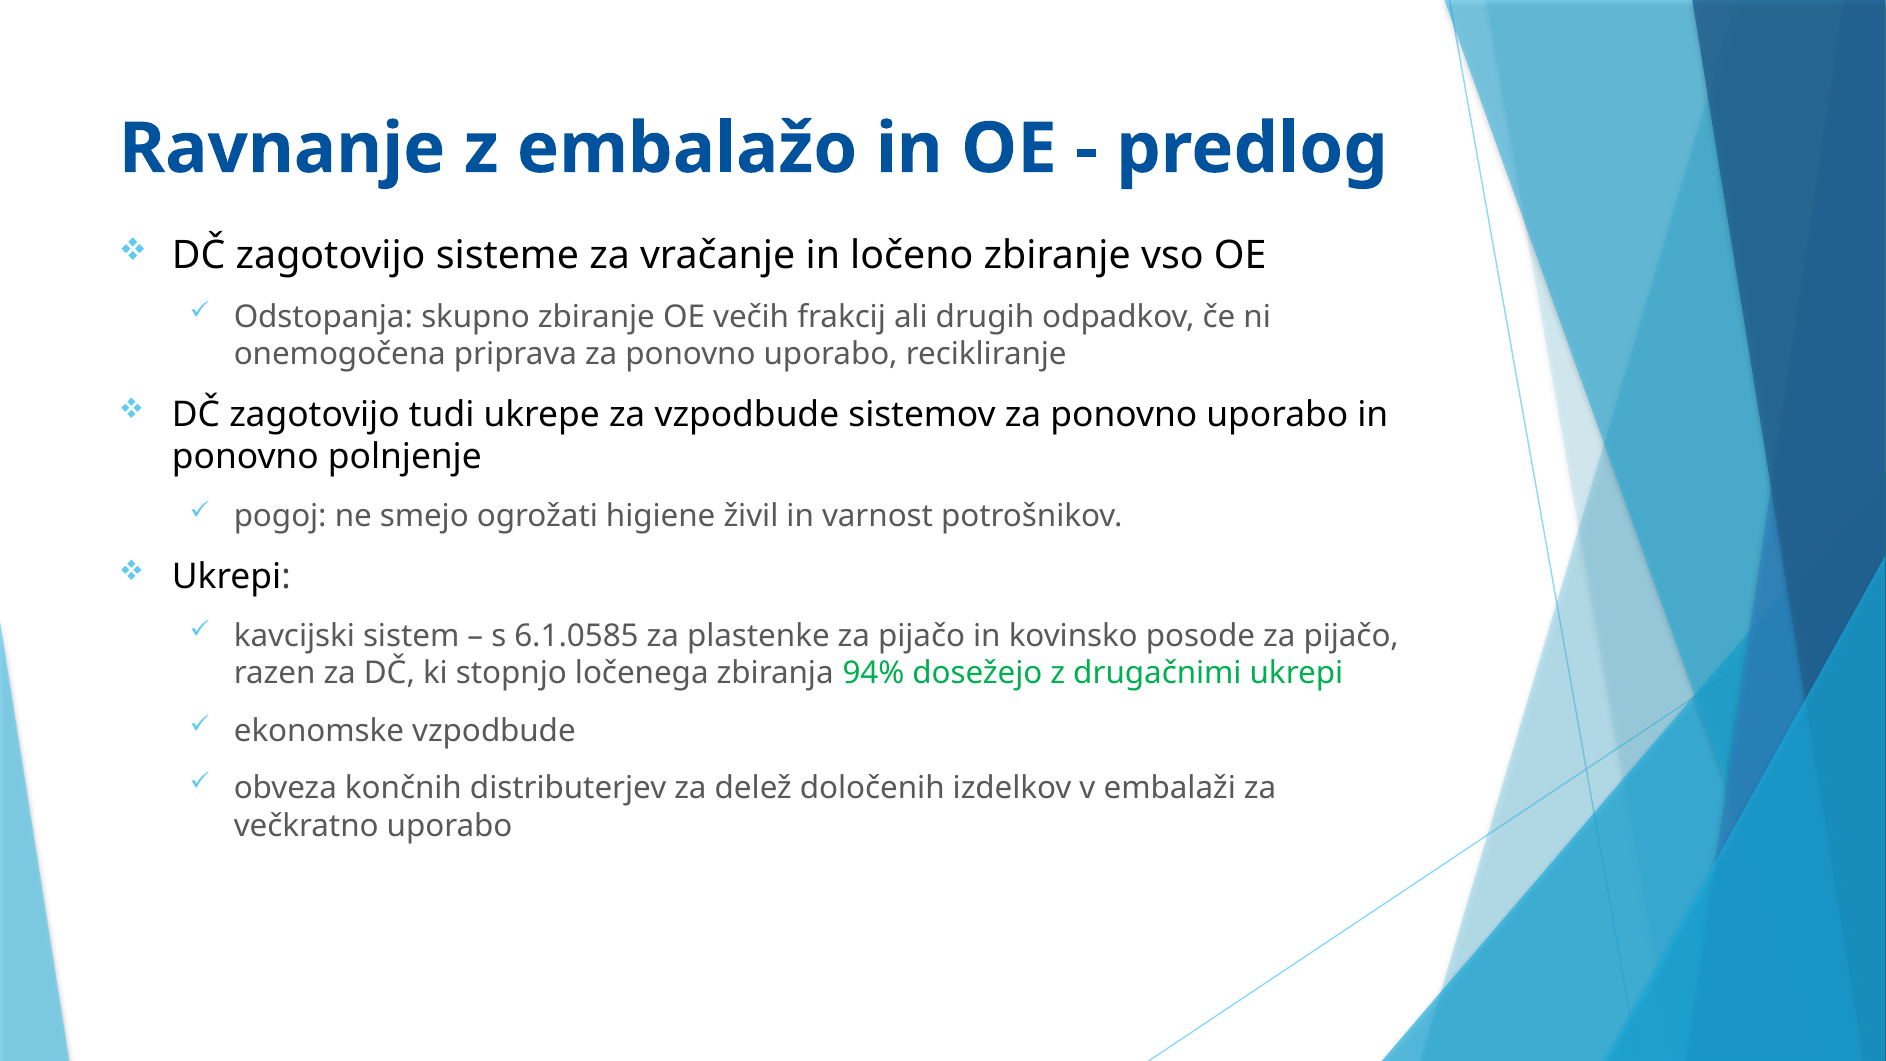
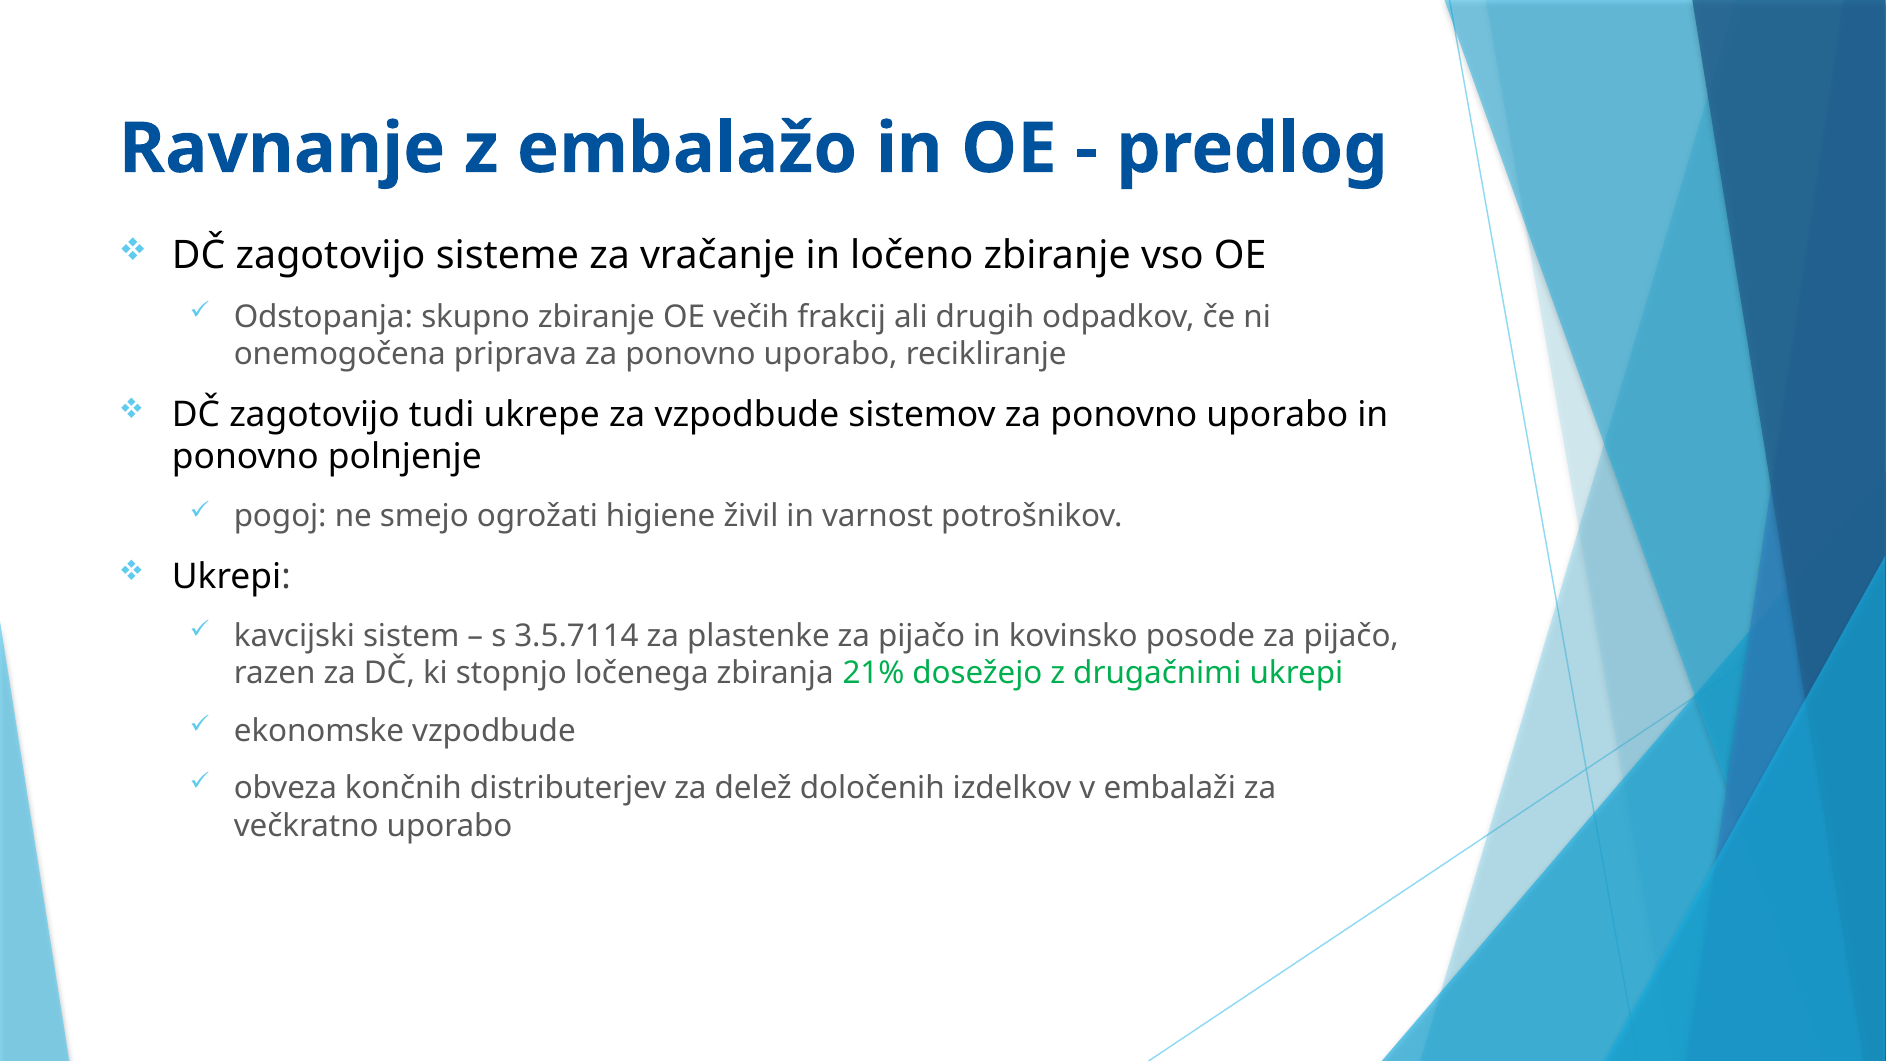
6.1.0585: 6.1.0585 -> 3.5.7114
94%: 94% -> 21%
